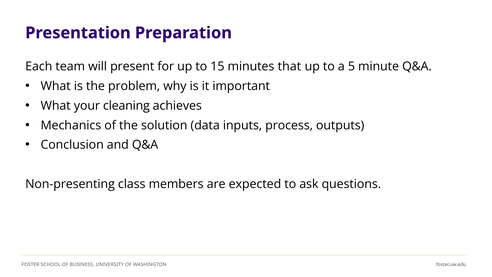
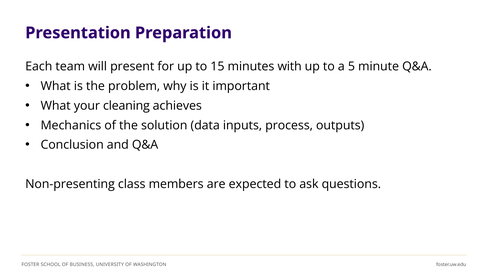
that: that -> with
